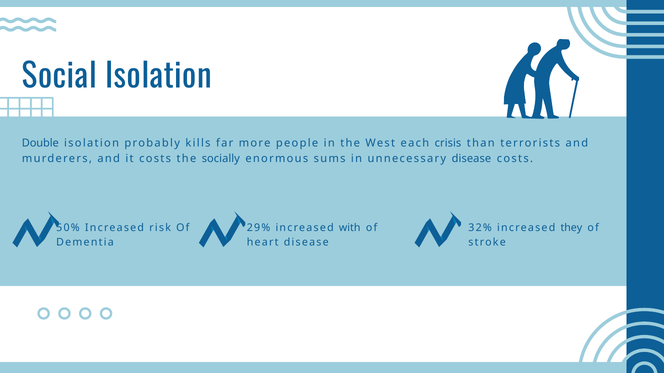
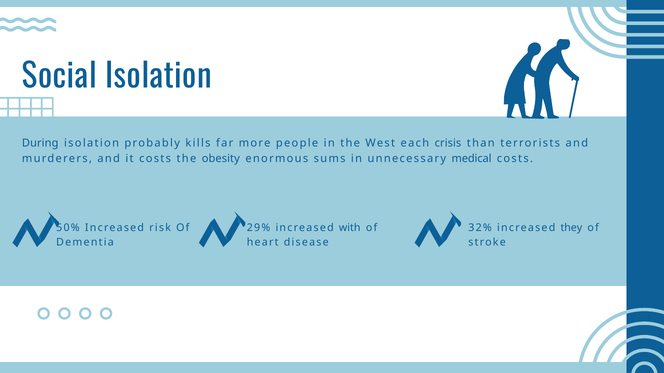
Double: Double -> During
socially: socially -> obesity
unnecessary disease: disease -> medical
